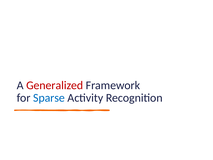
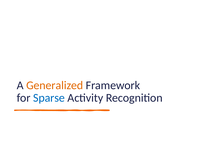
Generalized colour: red -> orange
